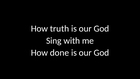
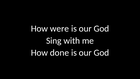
truth: truth -> were
